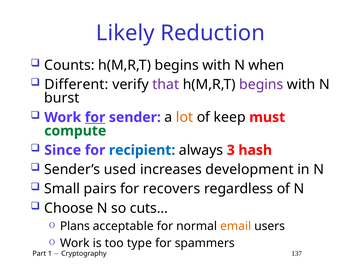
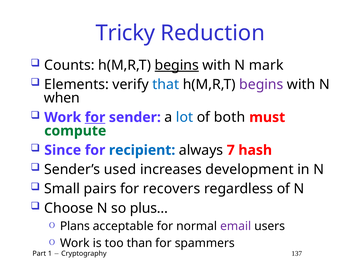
Likely: Likely -> Tricky
begins at (177, 65) underline: none -> present
when: when -> mark
Different: Different -> Elements
that colour: purple -> blue
burst: burst -> when
lot colour: orange -> blue
keep: keep -> both
3: 3 -> 7
cuts…: cuts… -> plus…
email colour: orange -> purple
type: type -> than
